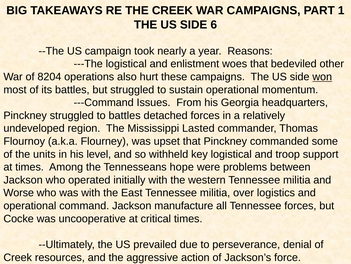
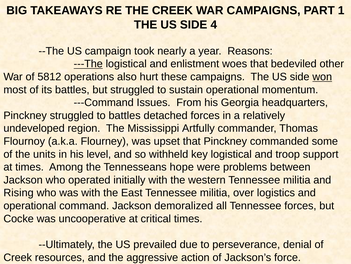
6: 6 -> 4
---The underline: none -> present
8204: 8204 -> 5812
Lasted: Lasted -> Artfully
Worse: Worse -> Rising
manufacture: manufacture -> demoralized
